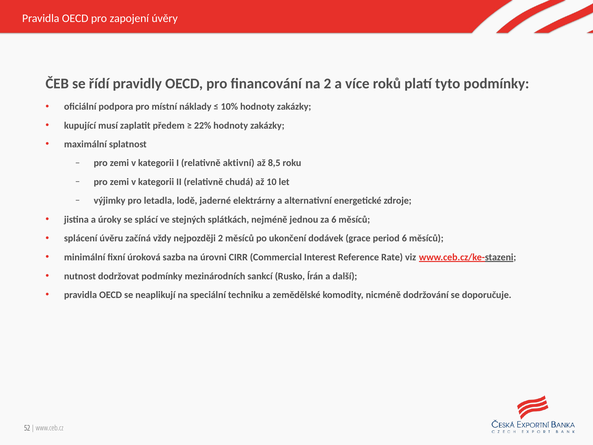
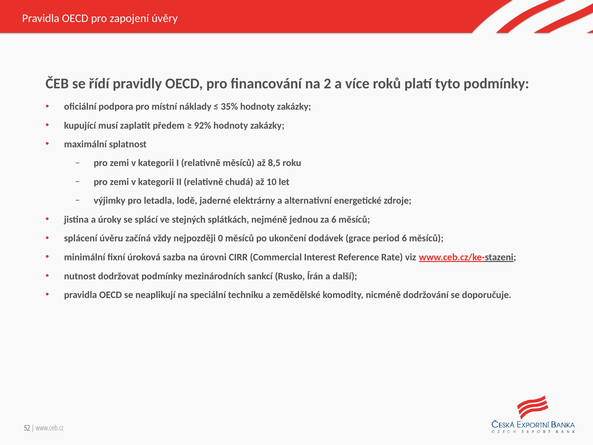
10%: 10% -> 35%
22%: 22% -> 92%
relativně aktivní: aktivní -> měsíců
nejpozději 2: 2 -> 0
